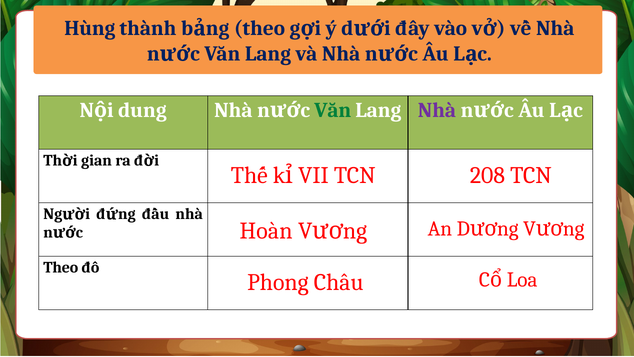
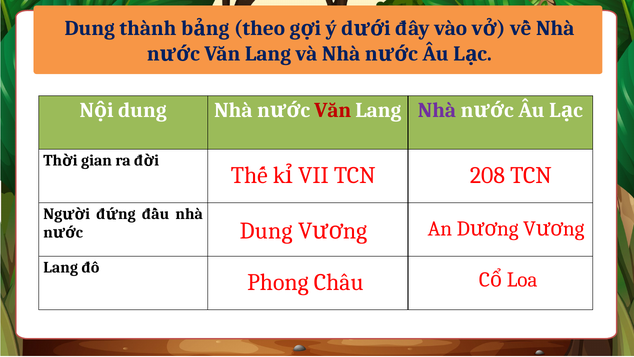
Hùng at (90, 28): Hùng -> Dung
Văn at (333, 110) colour: green -> red
Hoàn at (266, 231): Hoàn -> Dung
Theo at (61, 267): Theo -> Lang
